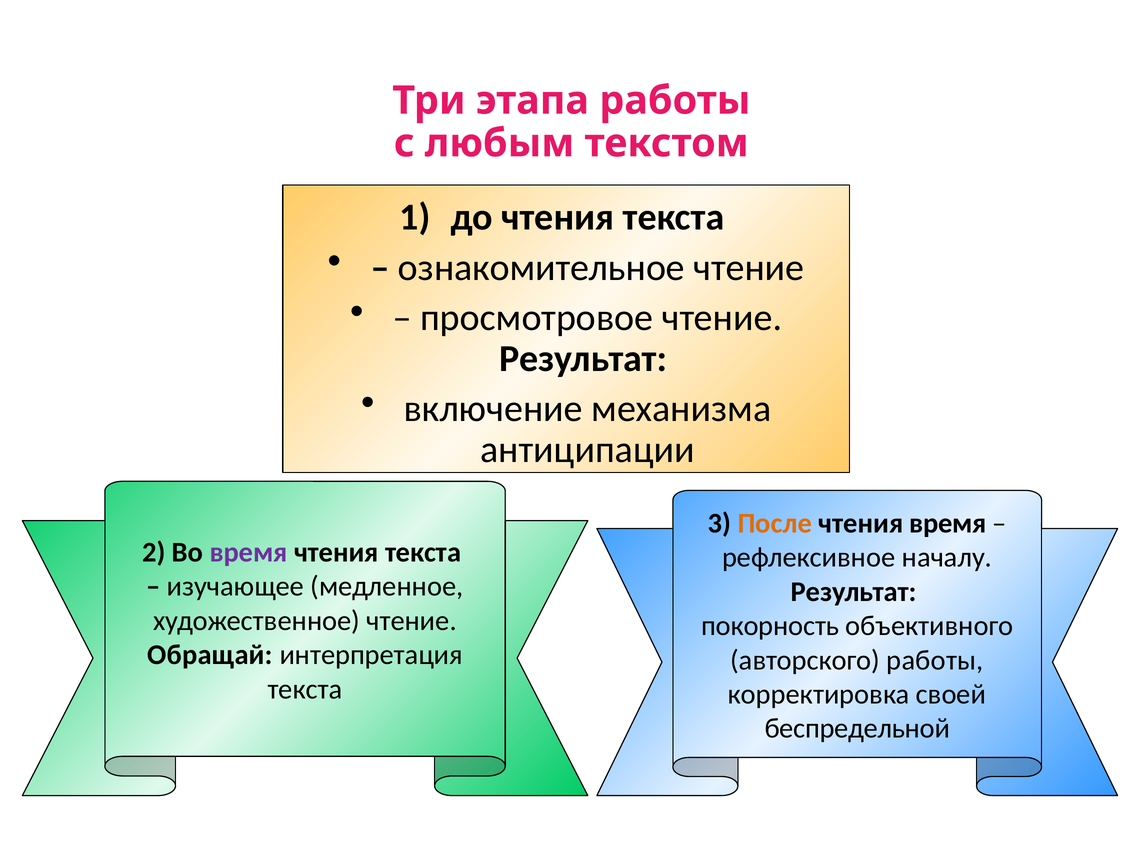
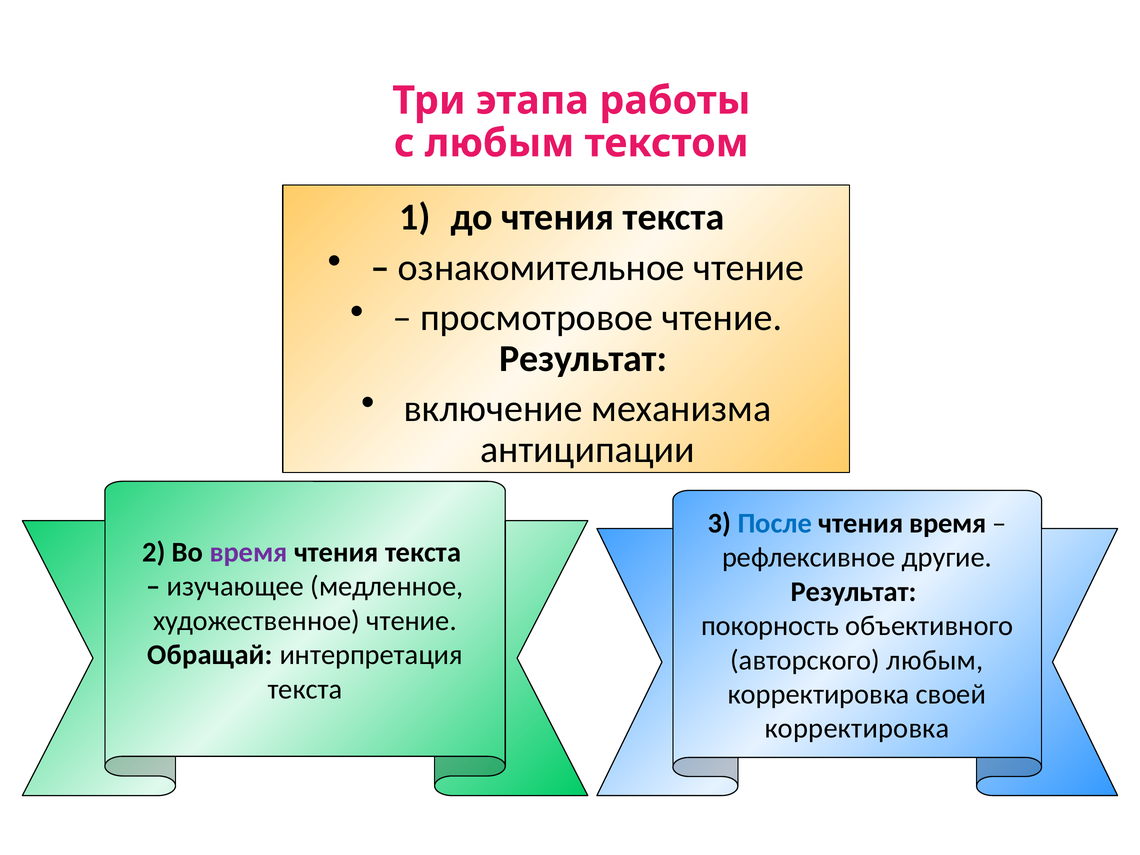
После colour: orange -> blue
началу: началу -> другие
авторского работы: работы -> любым
беспредельной at (857, 728): беспредельной -> корректировка
